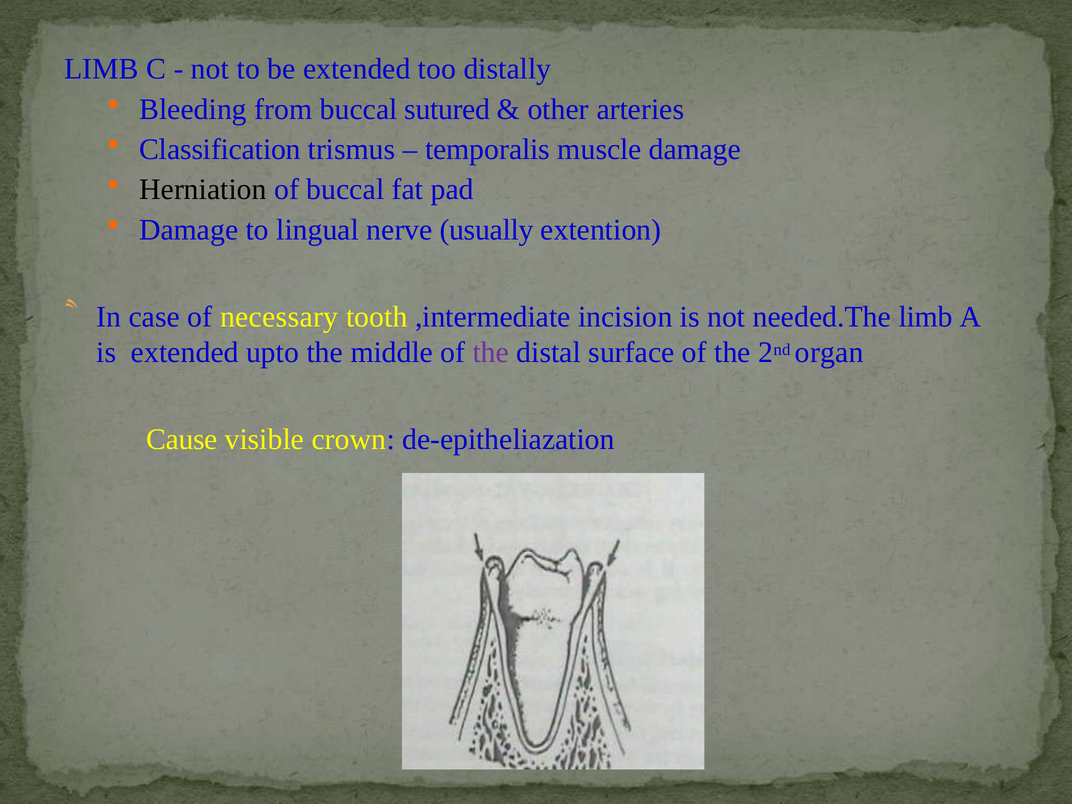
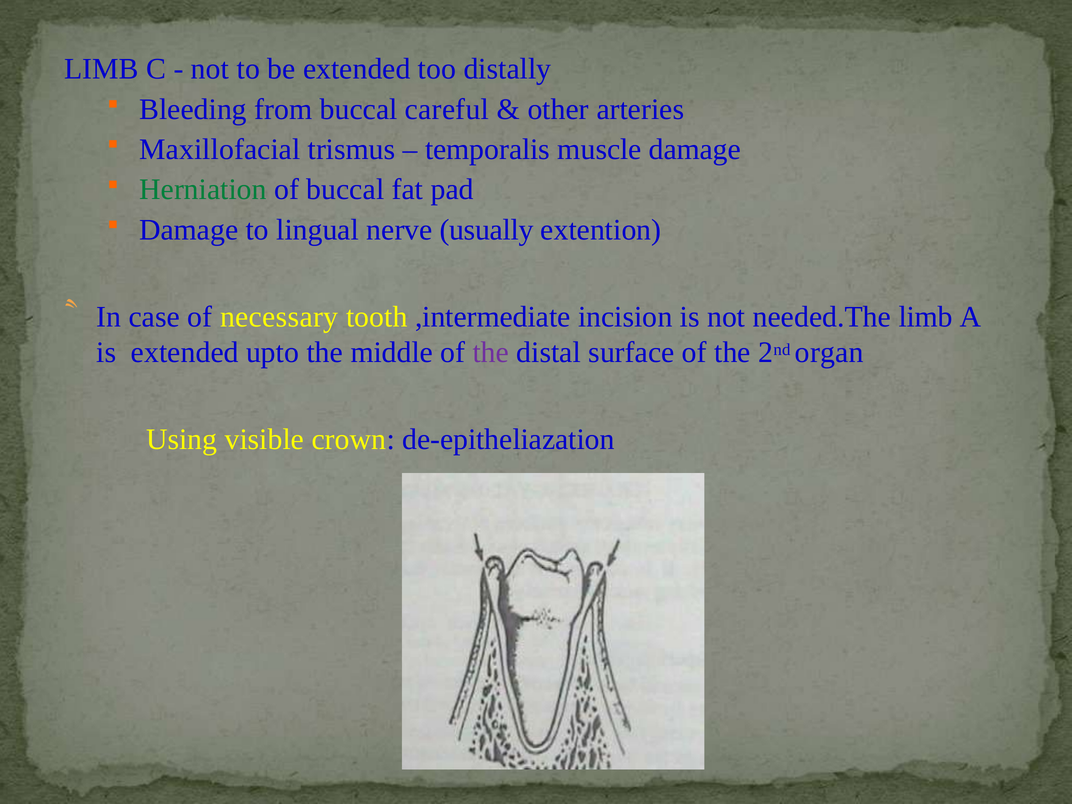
sutured: sutured -> careful
Classification: Classification -> Maxillofacial
Herniation colour: black -> green
Cause: Cause -> Using
